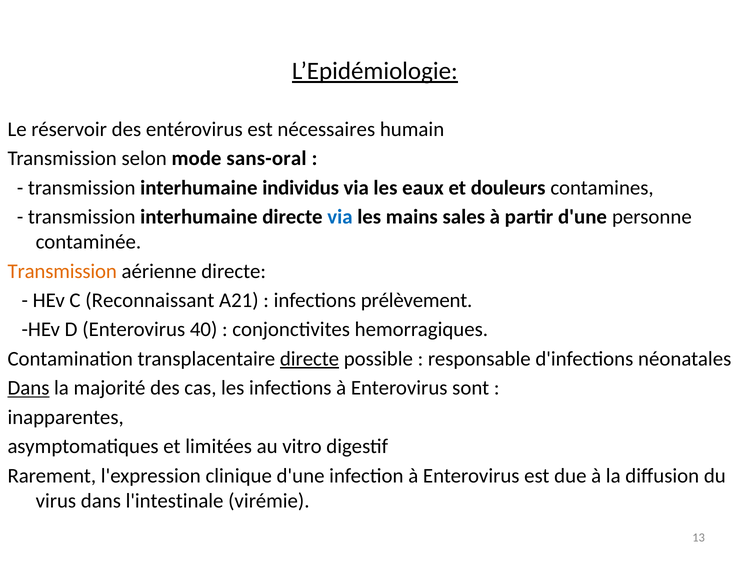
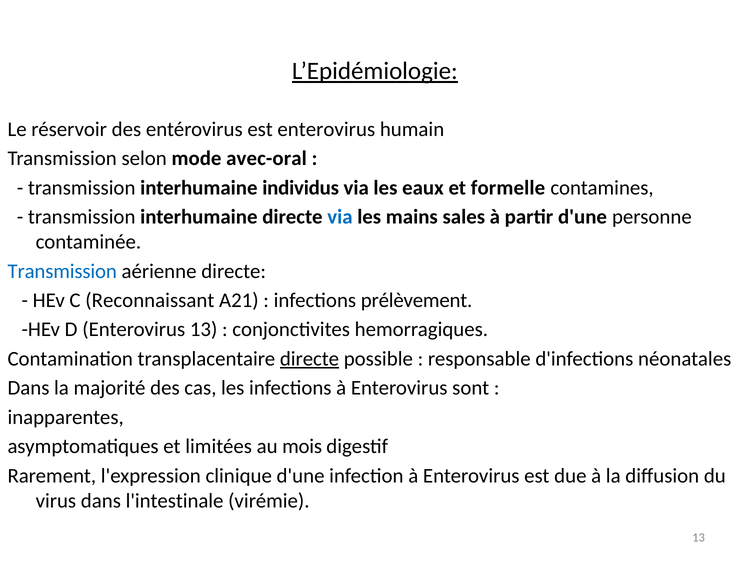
est nécessaires: nécessaires -> enterovirus
sans-oral: sans-oral -> avec-oral
douleurs: douleurs -> formelle
Transmission at (62, 271) colour: orange -> blue
Enterovirus 40: 40 -> 13
Dans at (28, 388) underline: present -> none
vitro: vitro -> mois
